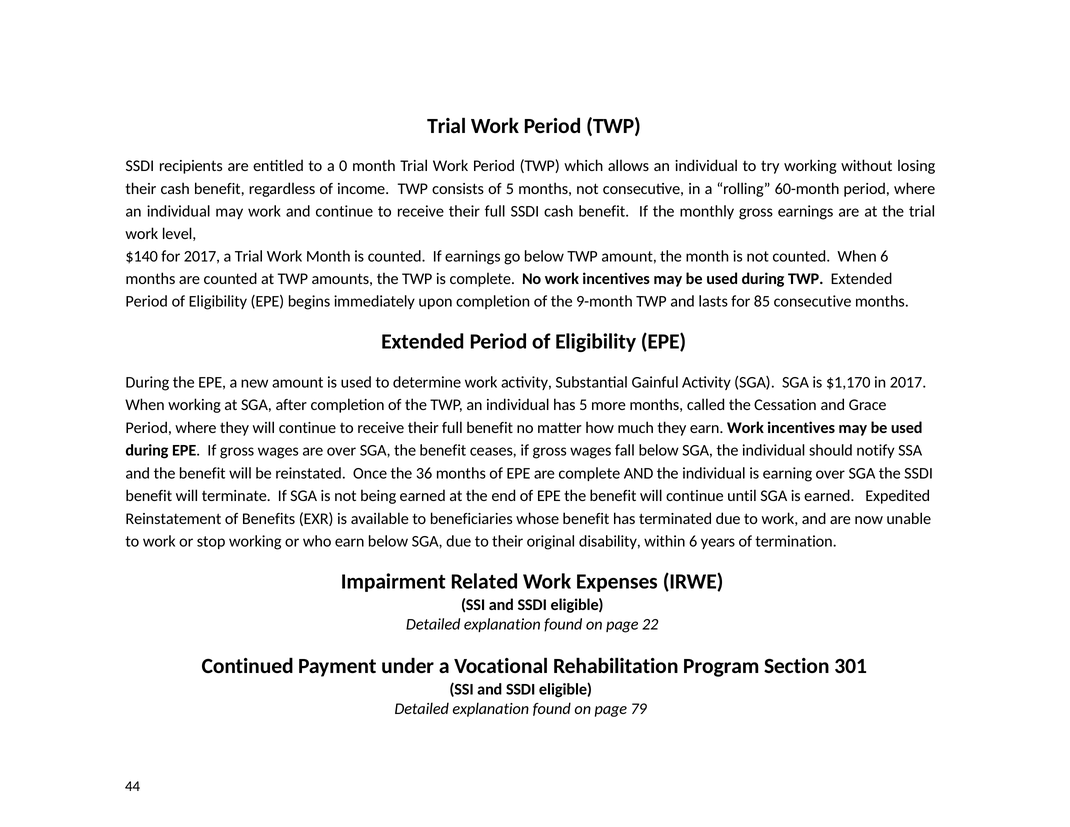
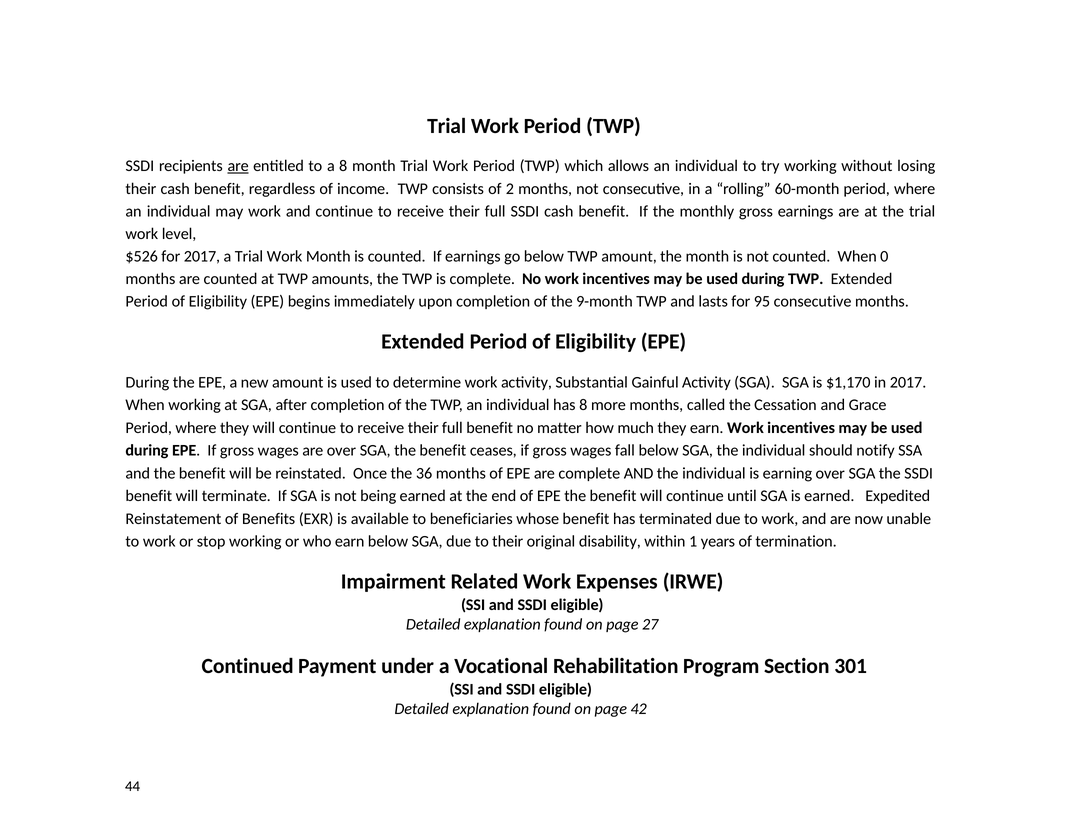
are at (238, 166) underline: none -> present
a 0: 0 -> 8
of 5: 5 -> 2
$140: $140 -> $526
When 6: 6 -> 0
85: 85 -> 95
has 5: 5 -> 8
within 6: 6 -> 1
22: 22 -> 27
79: 79 -> 42
